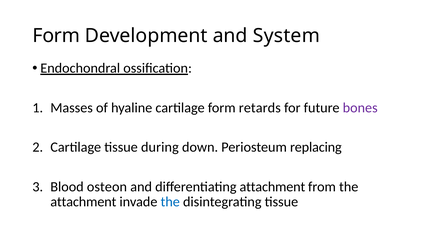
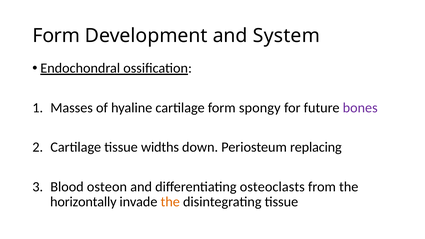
retards: retards -> spongy
during: during -> widths
differentiating attachment: attachment -> osteoclasts
attachment at (83, 202): attachment -> horizontally
the at (170, 202) colour: blue -> orange
